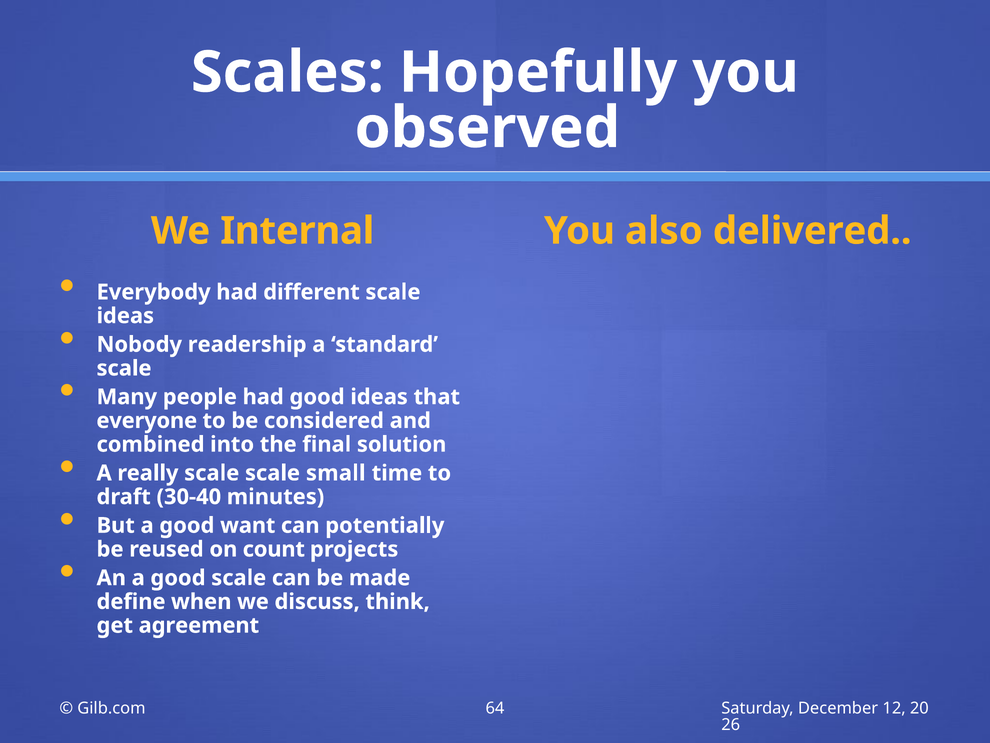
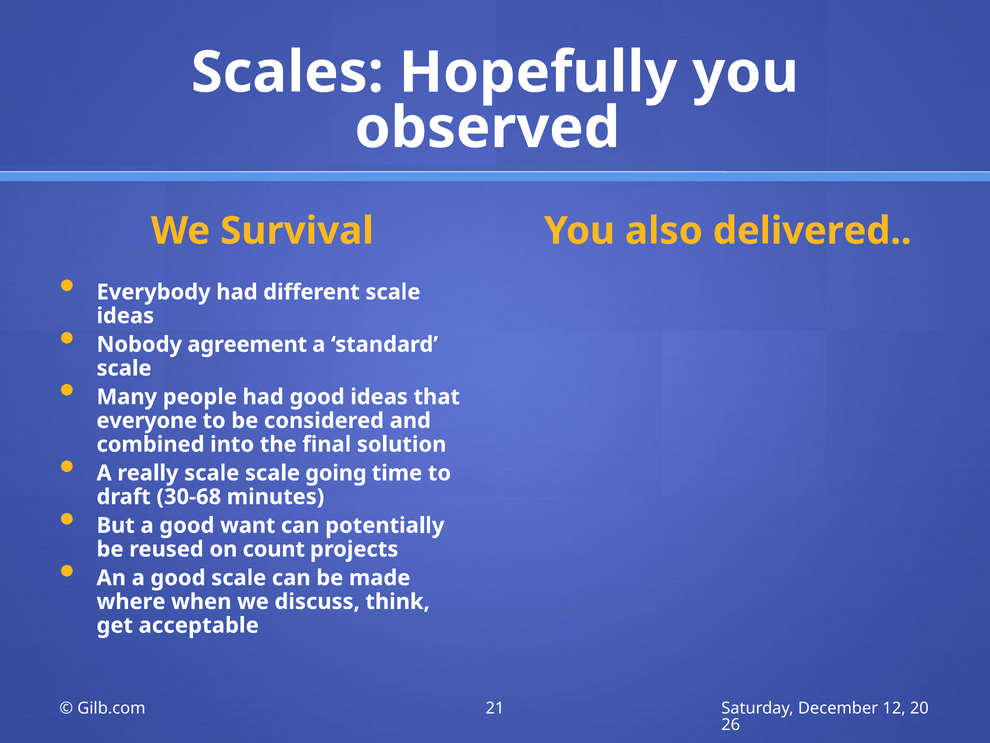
Internal: Internal -> Survival
readership: readership -> agreement
small: small -> going
30-40: 30-40 -> 30-68
define: define -> where
agreement: agreement -> acceptable
64: 64 -> 21
